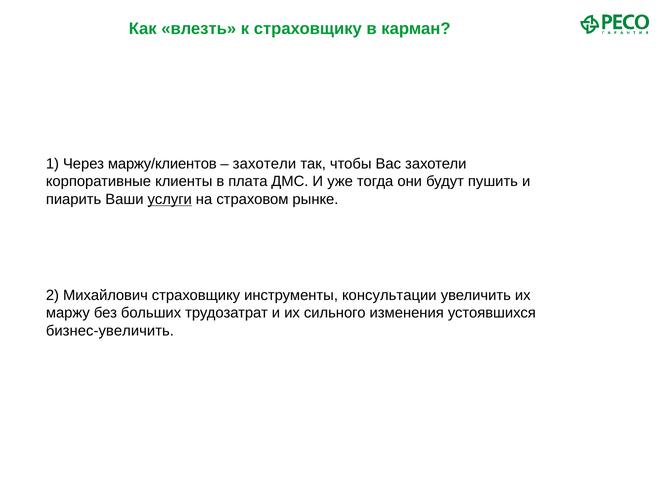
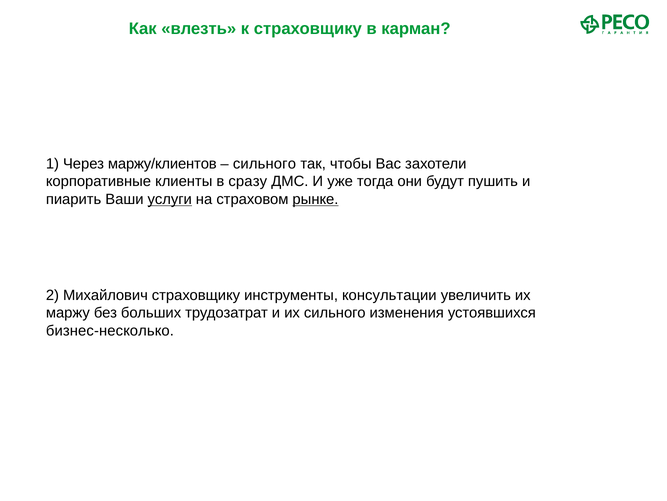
захотели at (264, 164): захотели -> сильного
плата: плата -> сразу
рынке underline: none -> present
бизнес-увеличить: бизнес-увеличить -> бизнес-несколько
